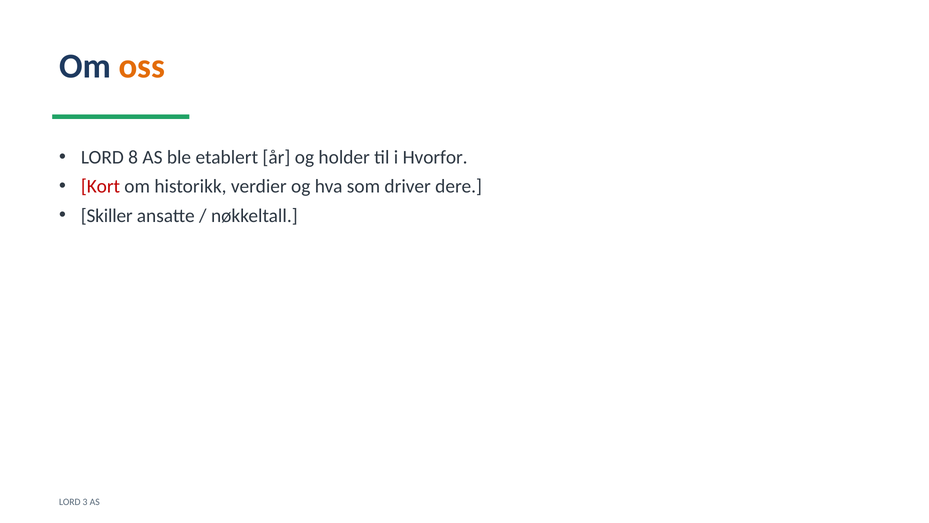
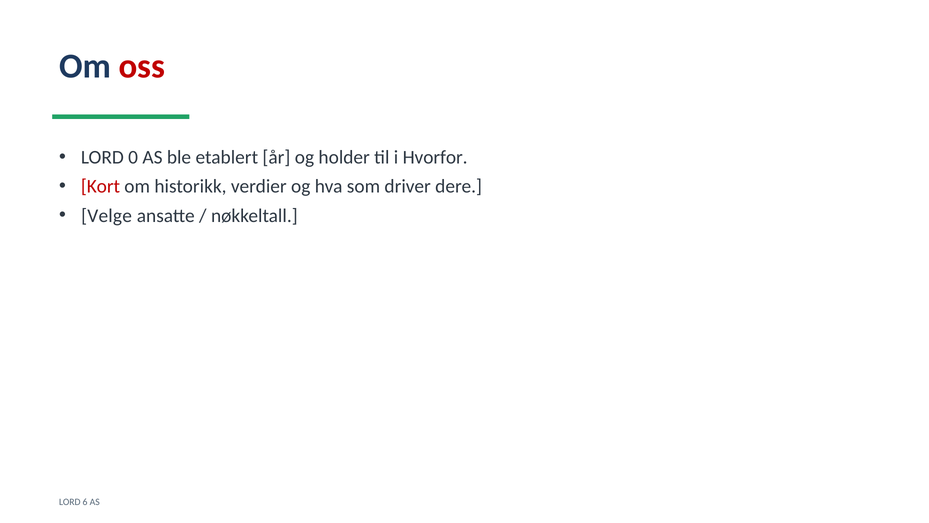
oss colour: orange -> red
8: 8 -> 0
Skiller: Skiller -> Velge
3: 3 -> 6
